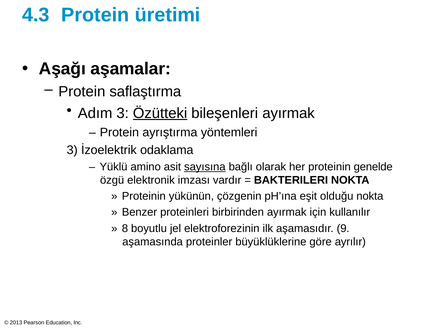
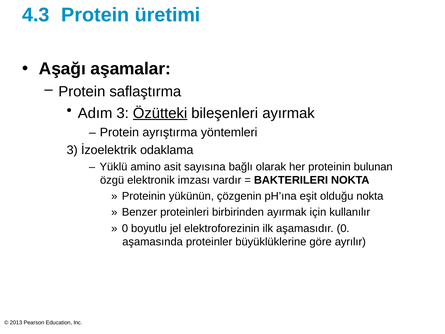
sayısına underline: present -> none
genelde: genelde -> bulunan
8 at (125, 228): 8 -> 0
aşamasıdır 9: 9 -> 0
